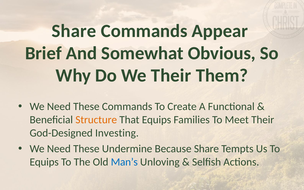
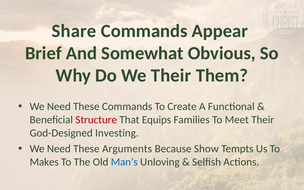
Structure colour: orange -> red
Undermine: Undermine -> Arguments
Because Share: Share -> Show
Equips at (44, 162): Equips -> Makes
